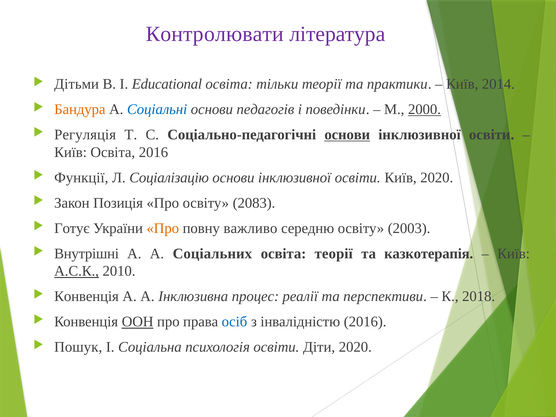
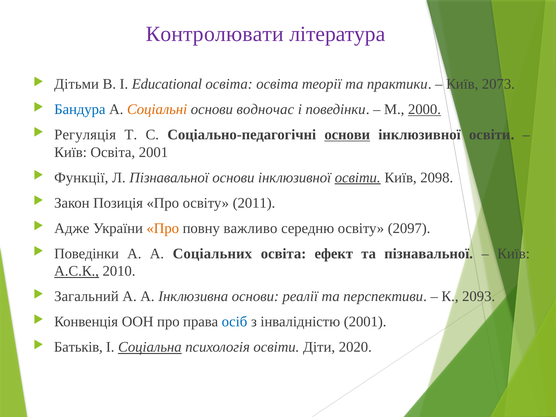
освіта тільки: тільки -> освіта
2014: 2014 -> 2073
Бандура colour: orange -> blue
Соціальні colour: blue -> orange
педагогів: педагогів -> водночас
Освіта 2016: 2016 -> 2001
Л Соціалізацію: Соціалізацію -> Пізнавальної
освіти at (358, 178) underline: none -> present
Київ 2020: 2020 -> 2098
2083: 2083 -> 2011
Готує: Готує -> Адже
2003: 2003 -> 2097
Внутрішні at (87, 254): Внутрішні -> Поведінки
освіта теорії: теорії -> ефект
та казкотерапія: казкотерапія -> пізнавальної
Конвенція at (87, 296): Конвенція -> Загальний
Інклюзивна процес: процес -> основи
2018: 2018 -> 2093
ООН underline: present -> none
інвалідністю 2016: 2016 -> 2001
Пошук: Пошук -> Батьків
Соціальна underline: none -> present
